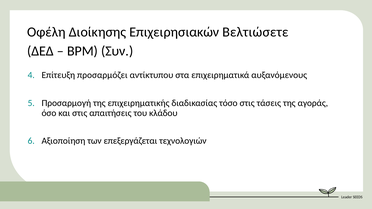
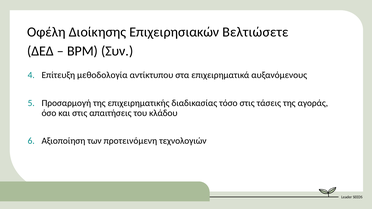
προσαρμόζει: προσαρμόζει -> μεθοδολογία
επεξεργάζεται: επεξεργάζεται -> προτεινόμενη
